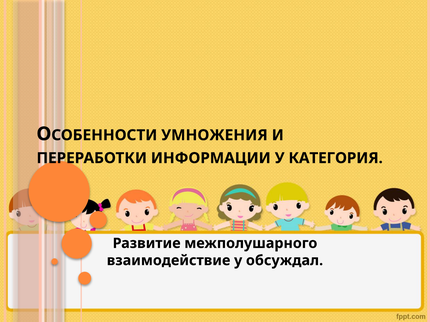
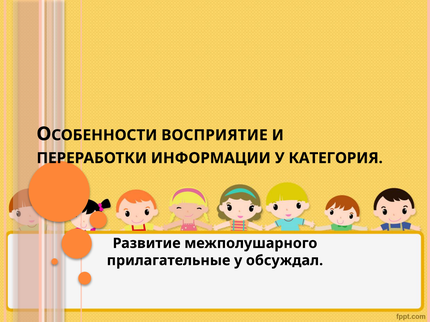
УМНОЖЕНИЯ: УМНОЖЕНИЯ -> ВОСПРИЯТИЕ
взаимодействие: взаимодействие -> прилагательные
